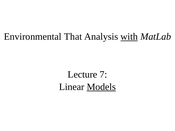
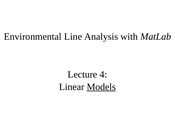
That: That -> Line
with underline: present -> none
7: 7 -> 4
